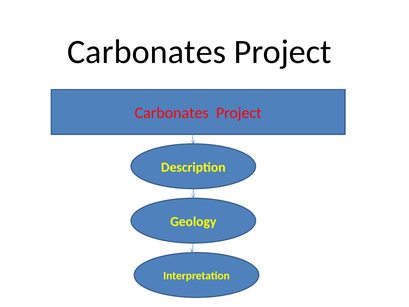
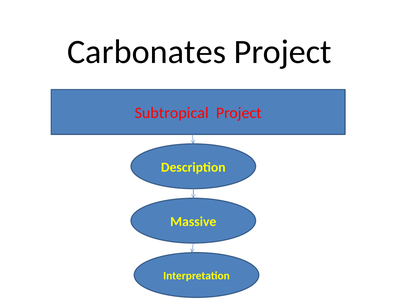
Carbonates at (172, 113): Carbonates -> Subtropical
Geology: Geology -> Massive
